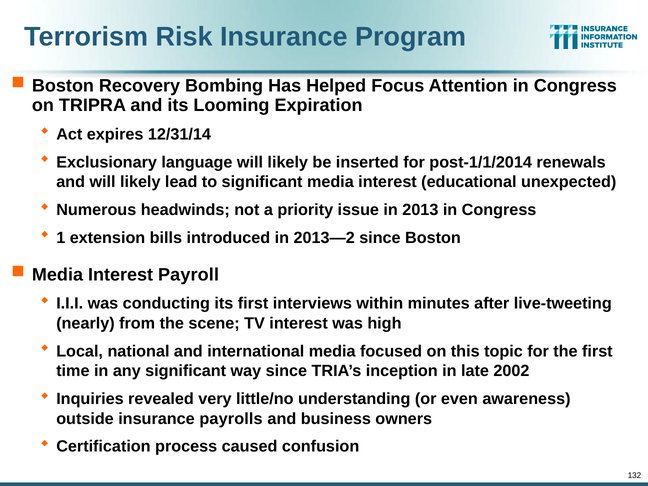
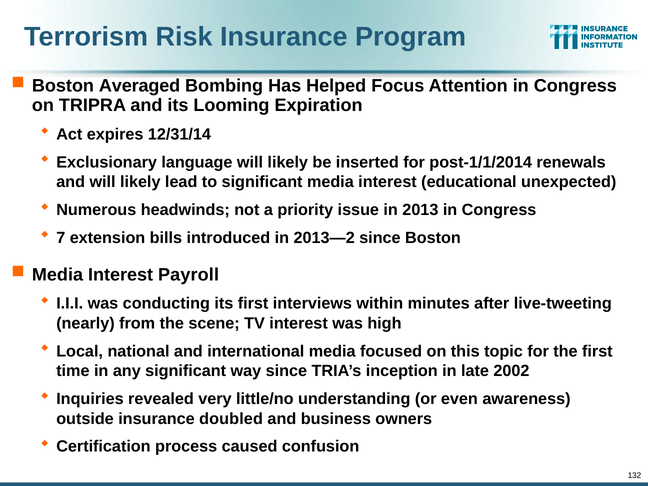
Recovery: Recovery -> Averaged
1: 1 -> 7
payrolls: payrolls -> doubled
